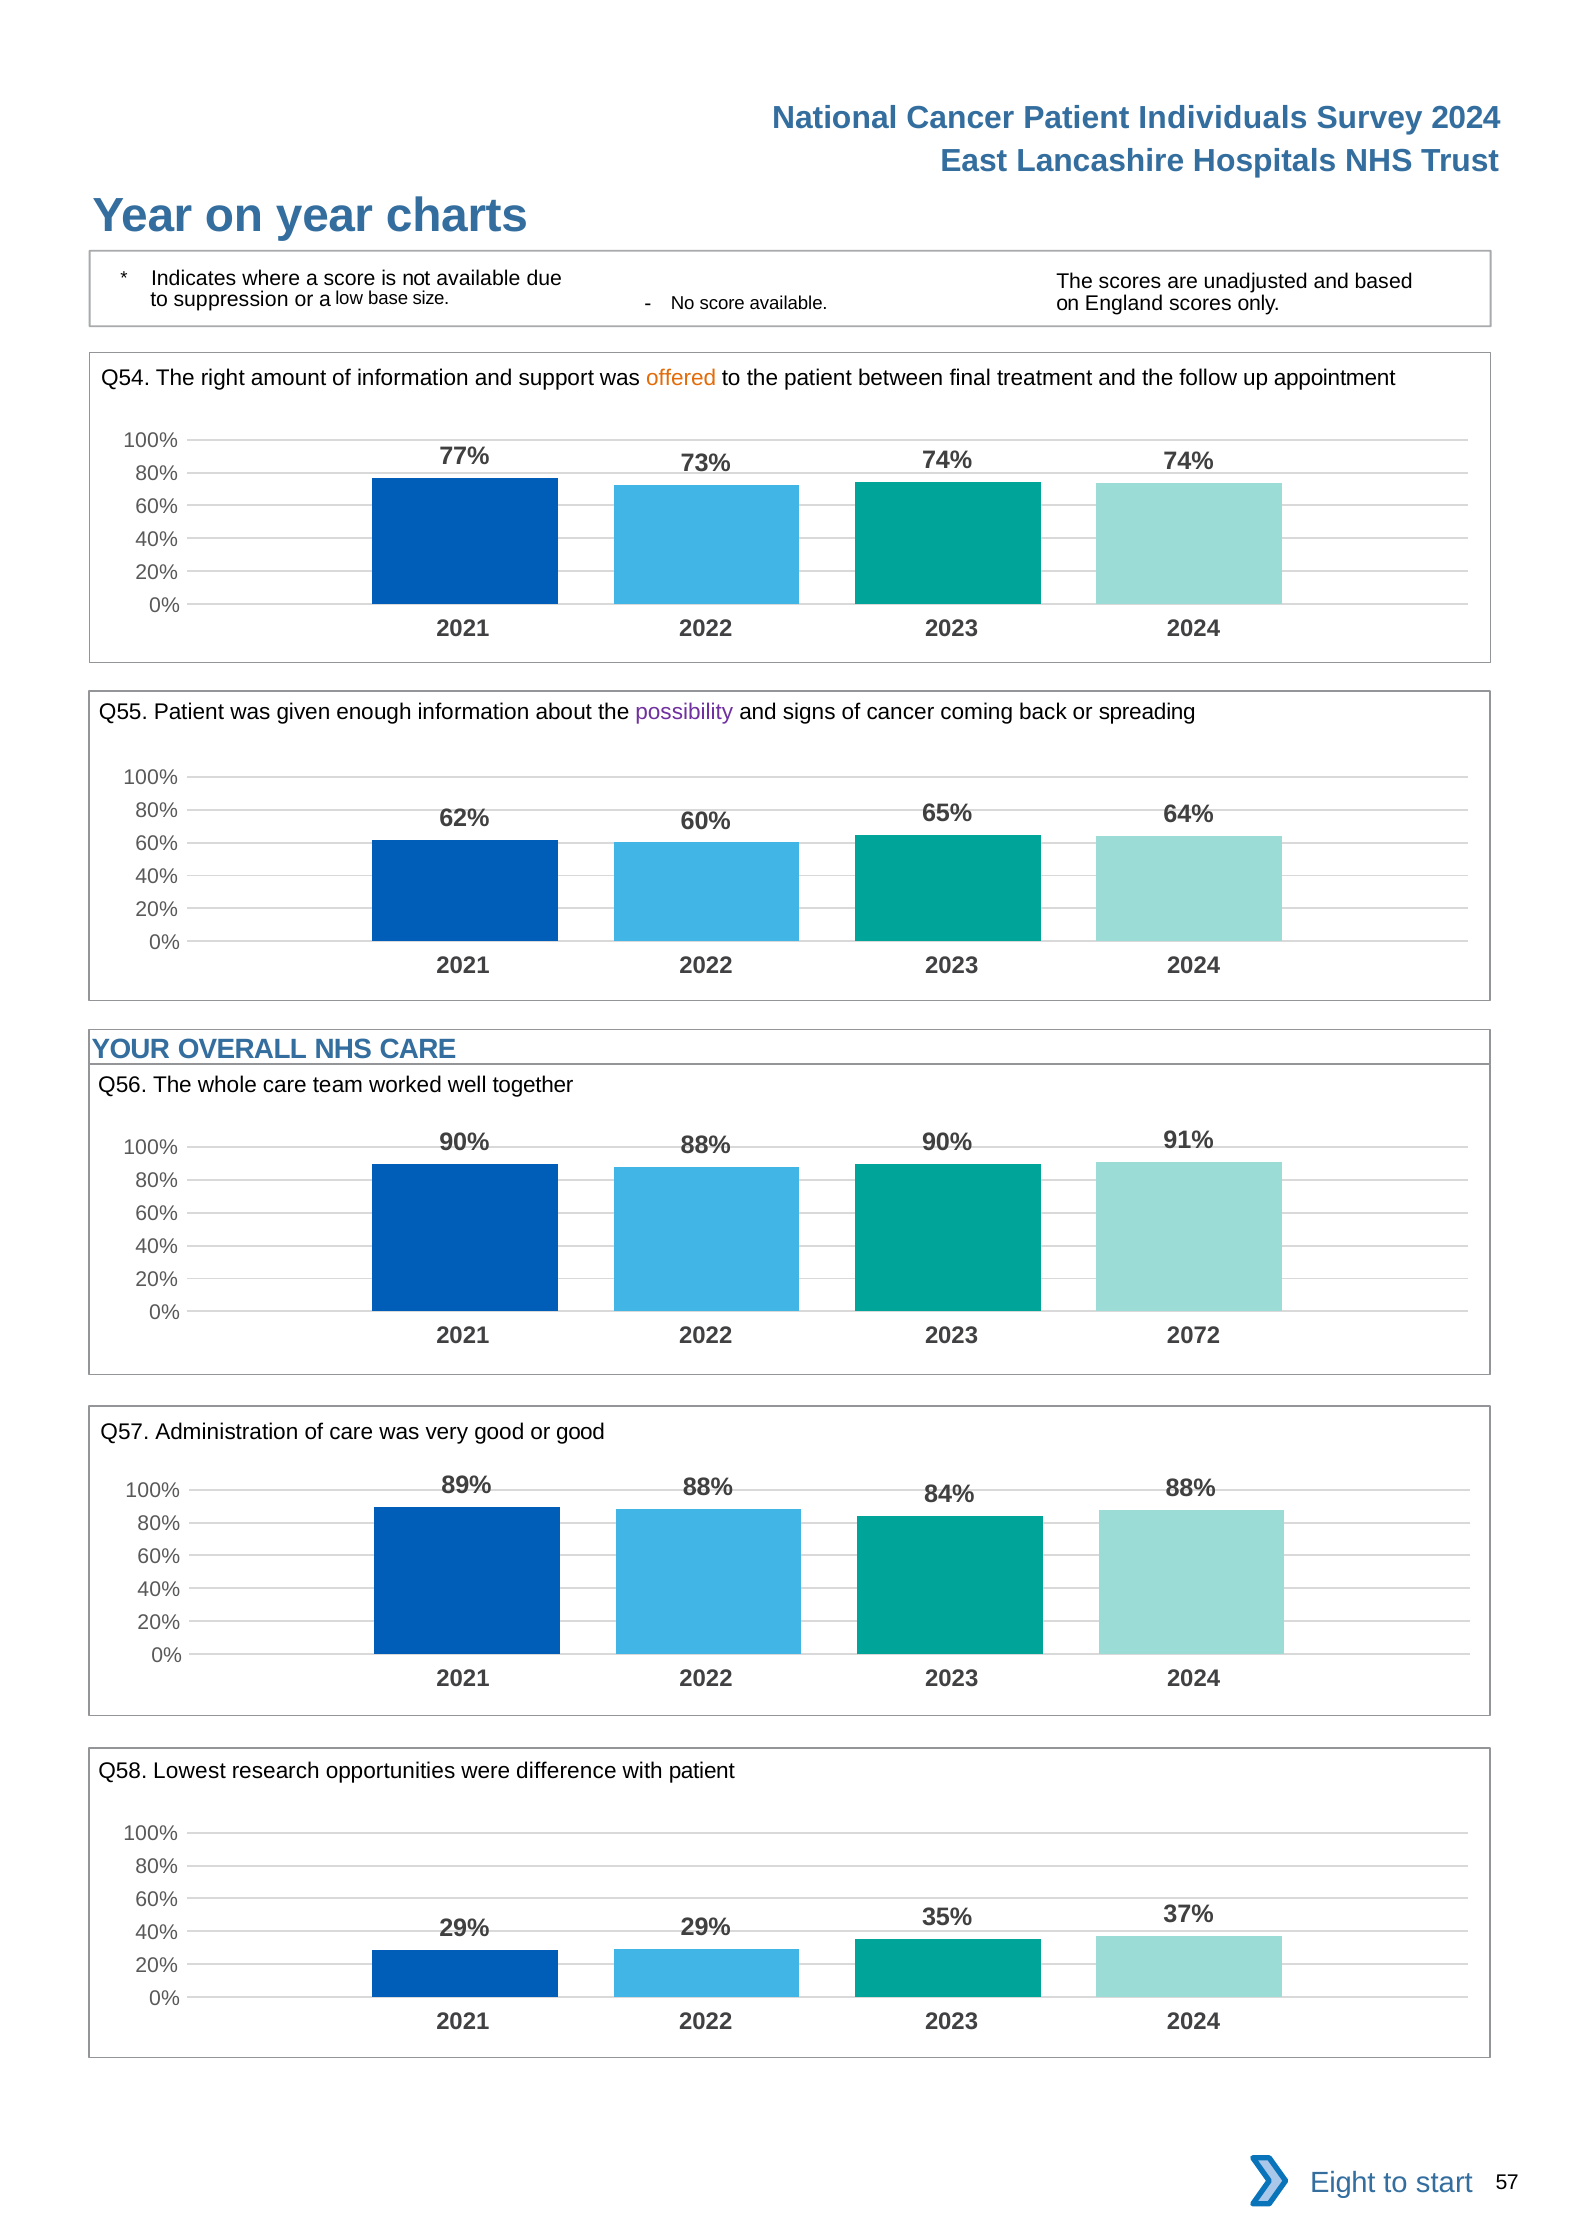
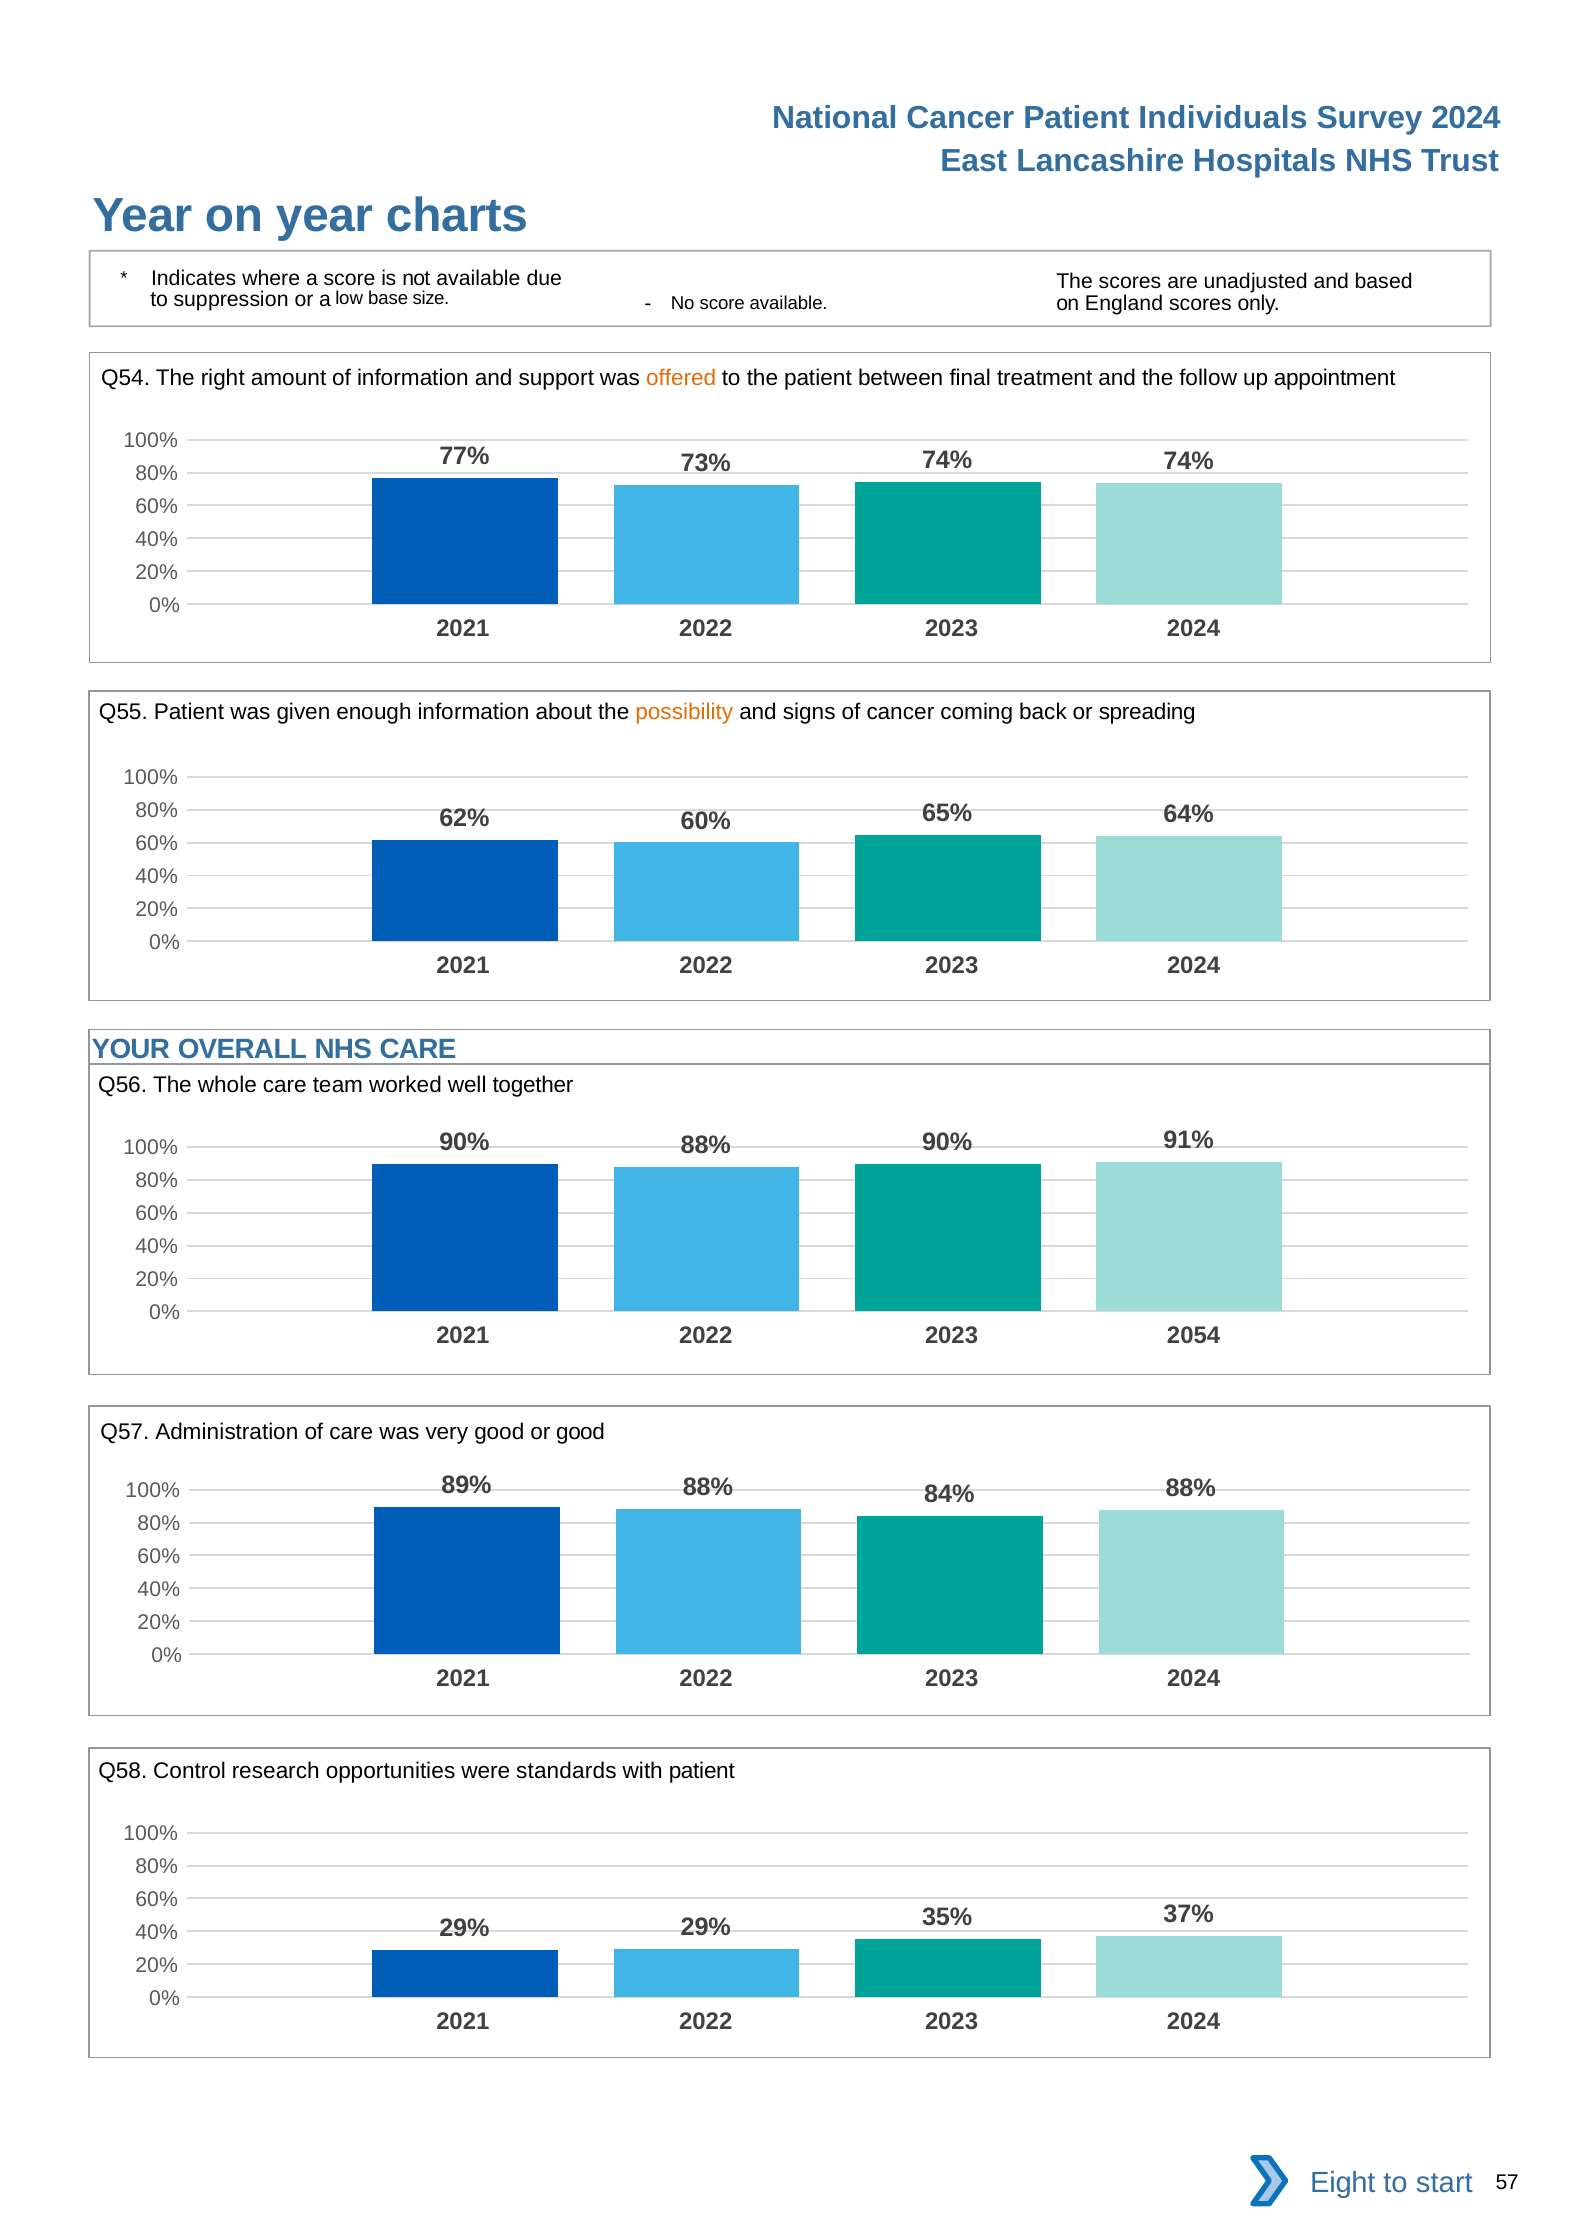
possibility colour: purple -> orange
2072: 2072 -> 2054
Lowest: Lowest -> Control
difference: difference -> standards
